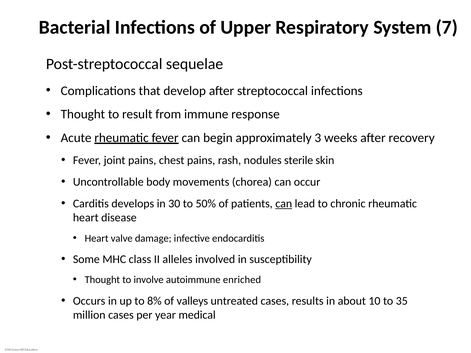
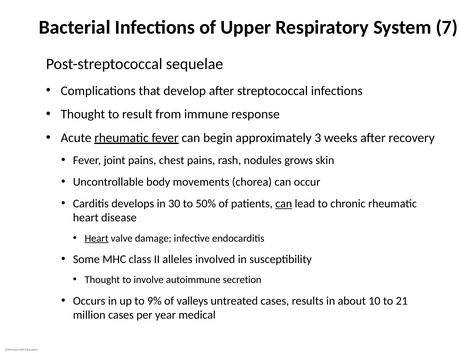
sterile: sterile -> grows
Heart at (97, 238) underline: none -> present
enriched: enriched -> secretion
8%: 8% -> 9%
35: 35 -> 21
